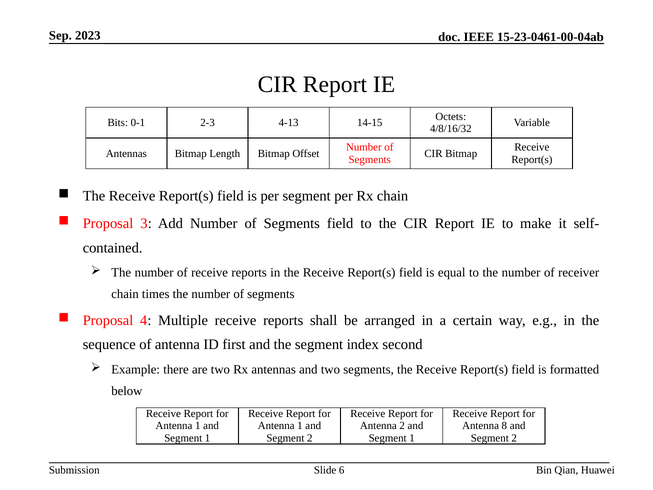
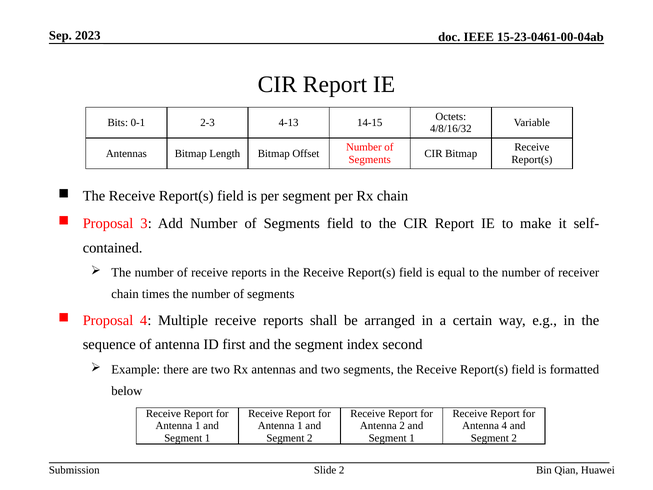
Antenna 8: 8 -> 4
Slide 6: 6 -> 2
